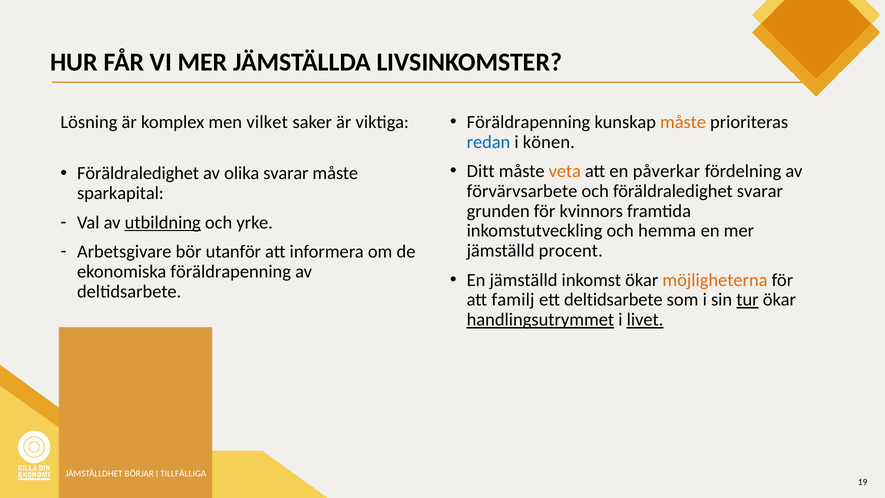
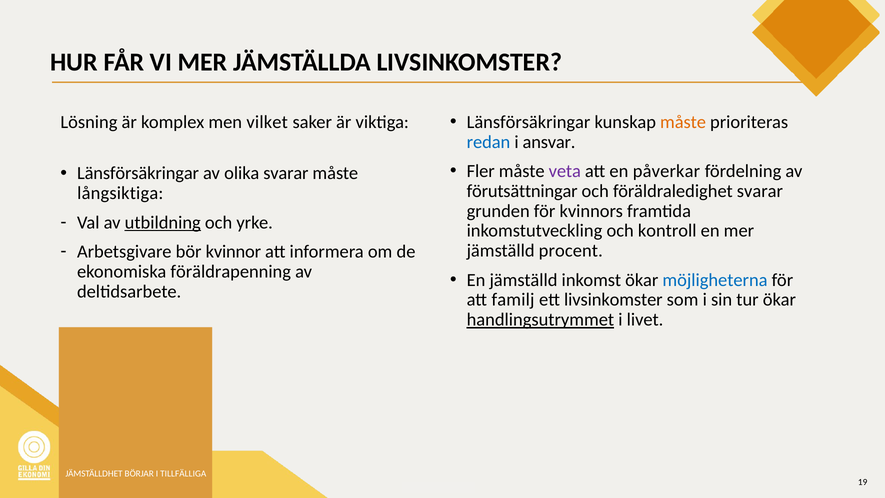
Föräldrapenning at (528, 122): Föräldrapenning -> Länsförsäkringar
könen: könen -> ansvar
Ditt: Ditt -> Fler
veta colour: orange -> purple
Föräldraledighet at (138, 173): Föräldraledighet -> Länsförsäkringar
förvärvsarbete: förvärvsarbete -> förutsättningar
sparkapital: sparkapital -> långsiktiga
hemma: hemma -> kontroll
utanför: utanför -> kvinnor
möjligheterna colour: orange -> blue
ett deltidsarbete: deltidsarbete -> livsinkomster
tur underline: present -> none
livet underline: present -> none
